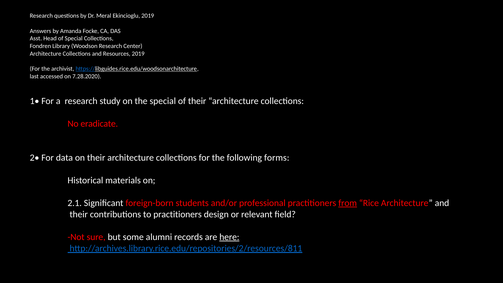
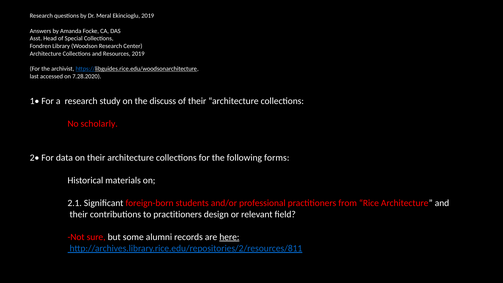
the special: special -> discuss
eradicate: eradicate -> scholarly
from underline: present -> none
